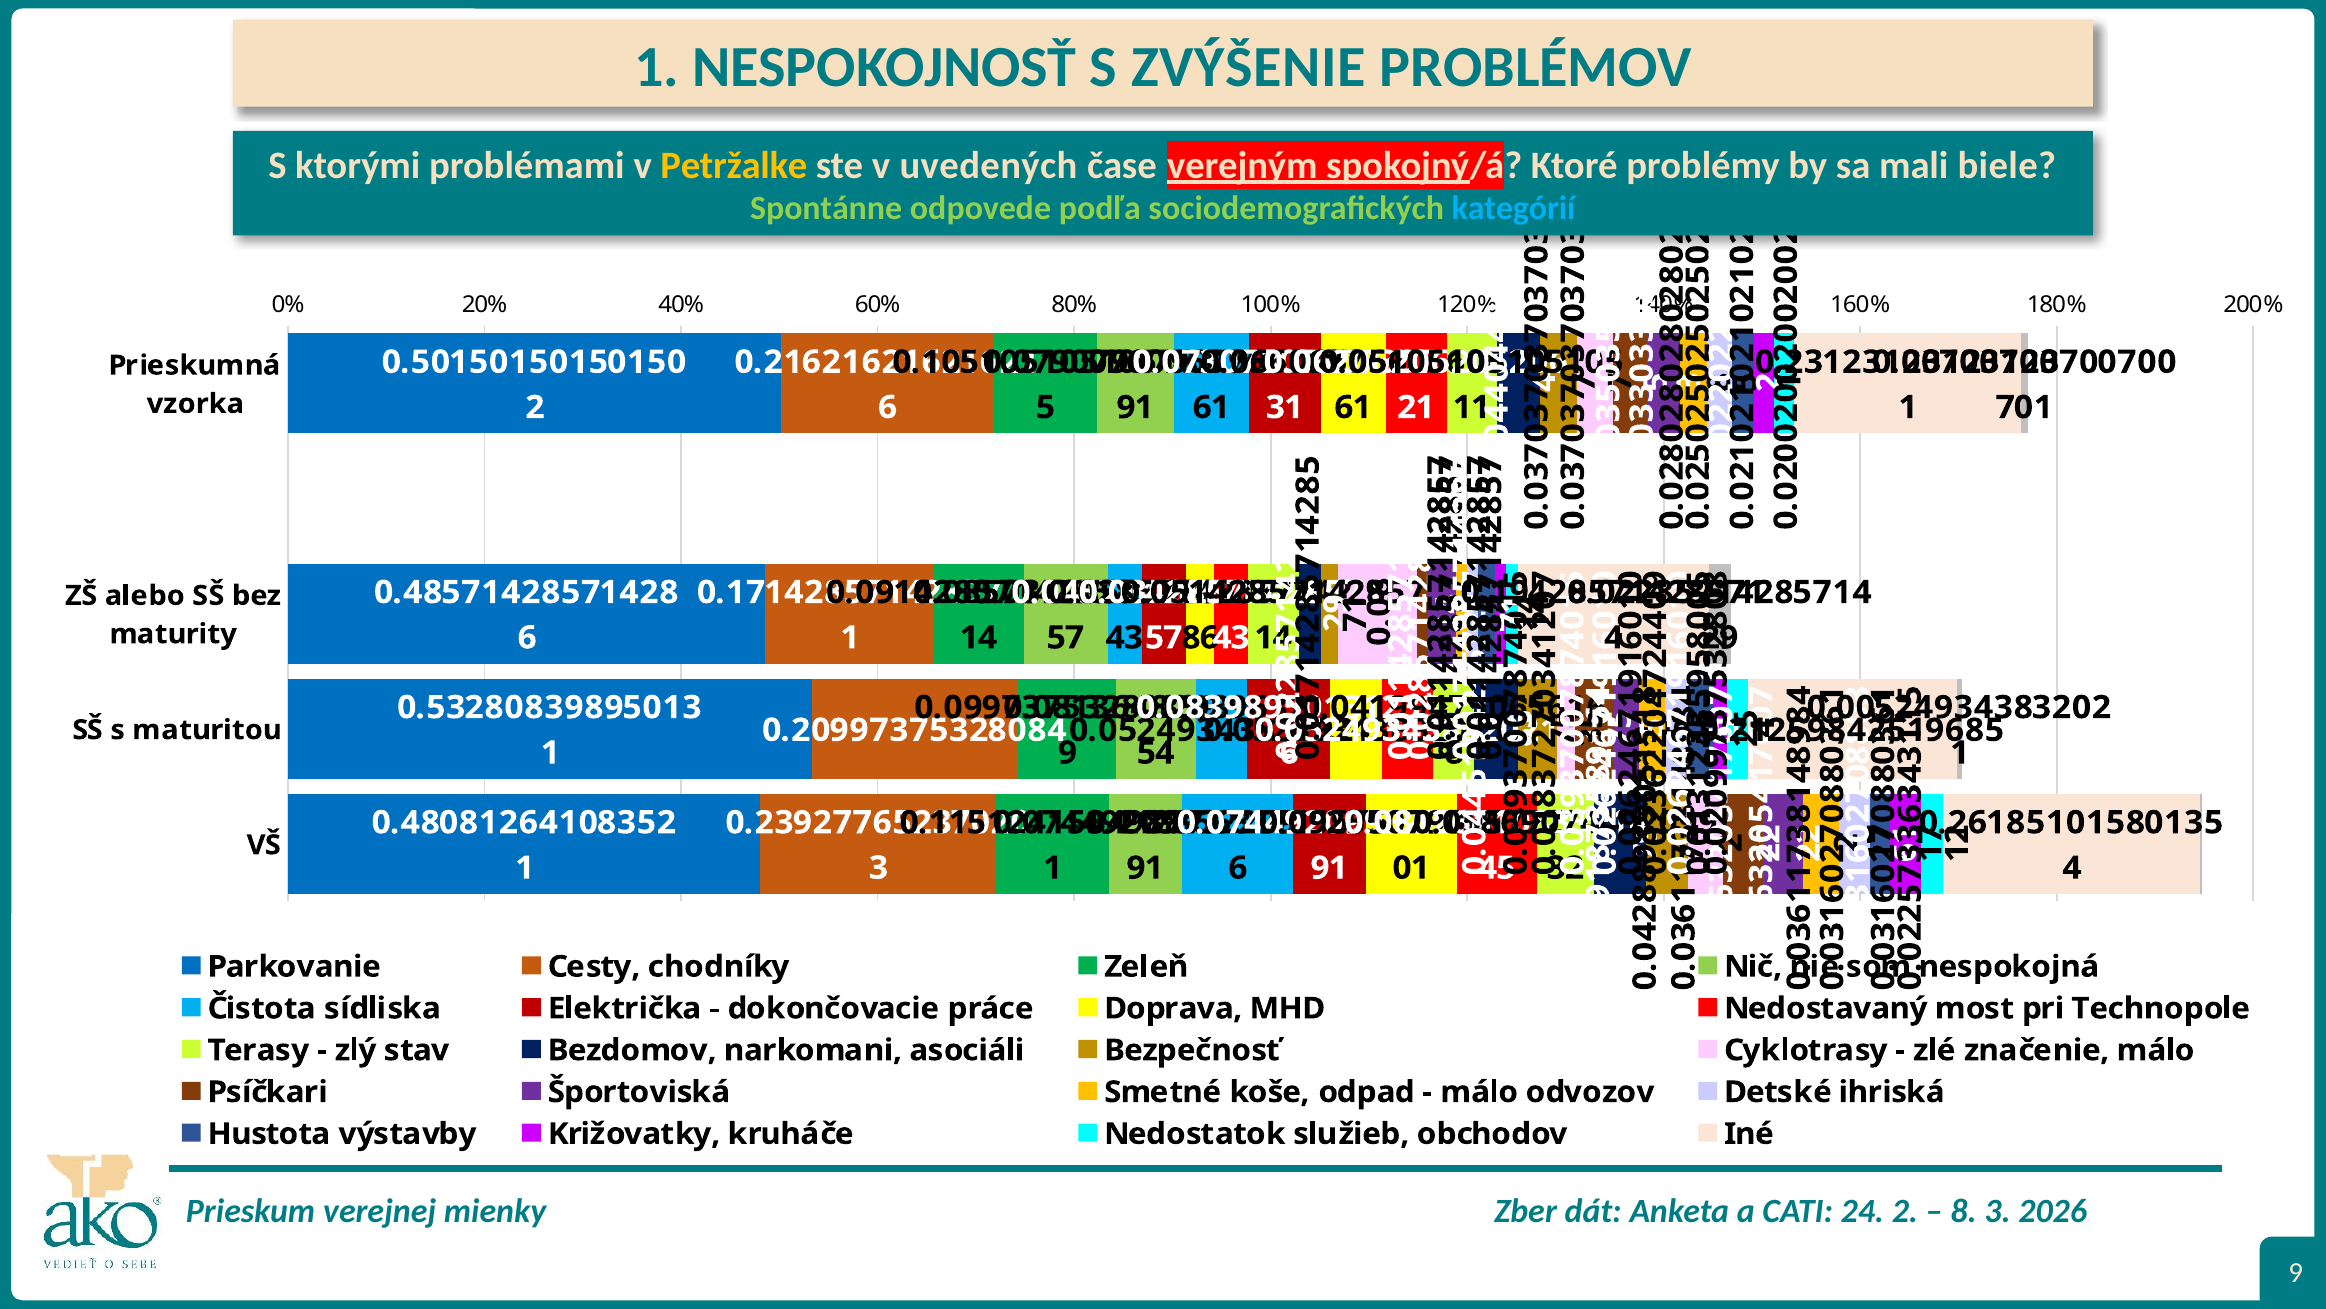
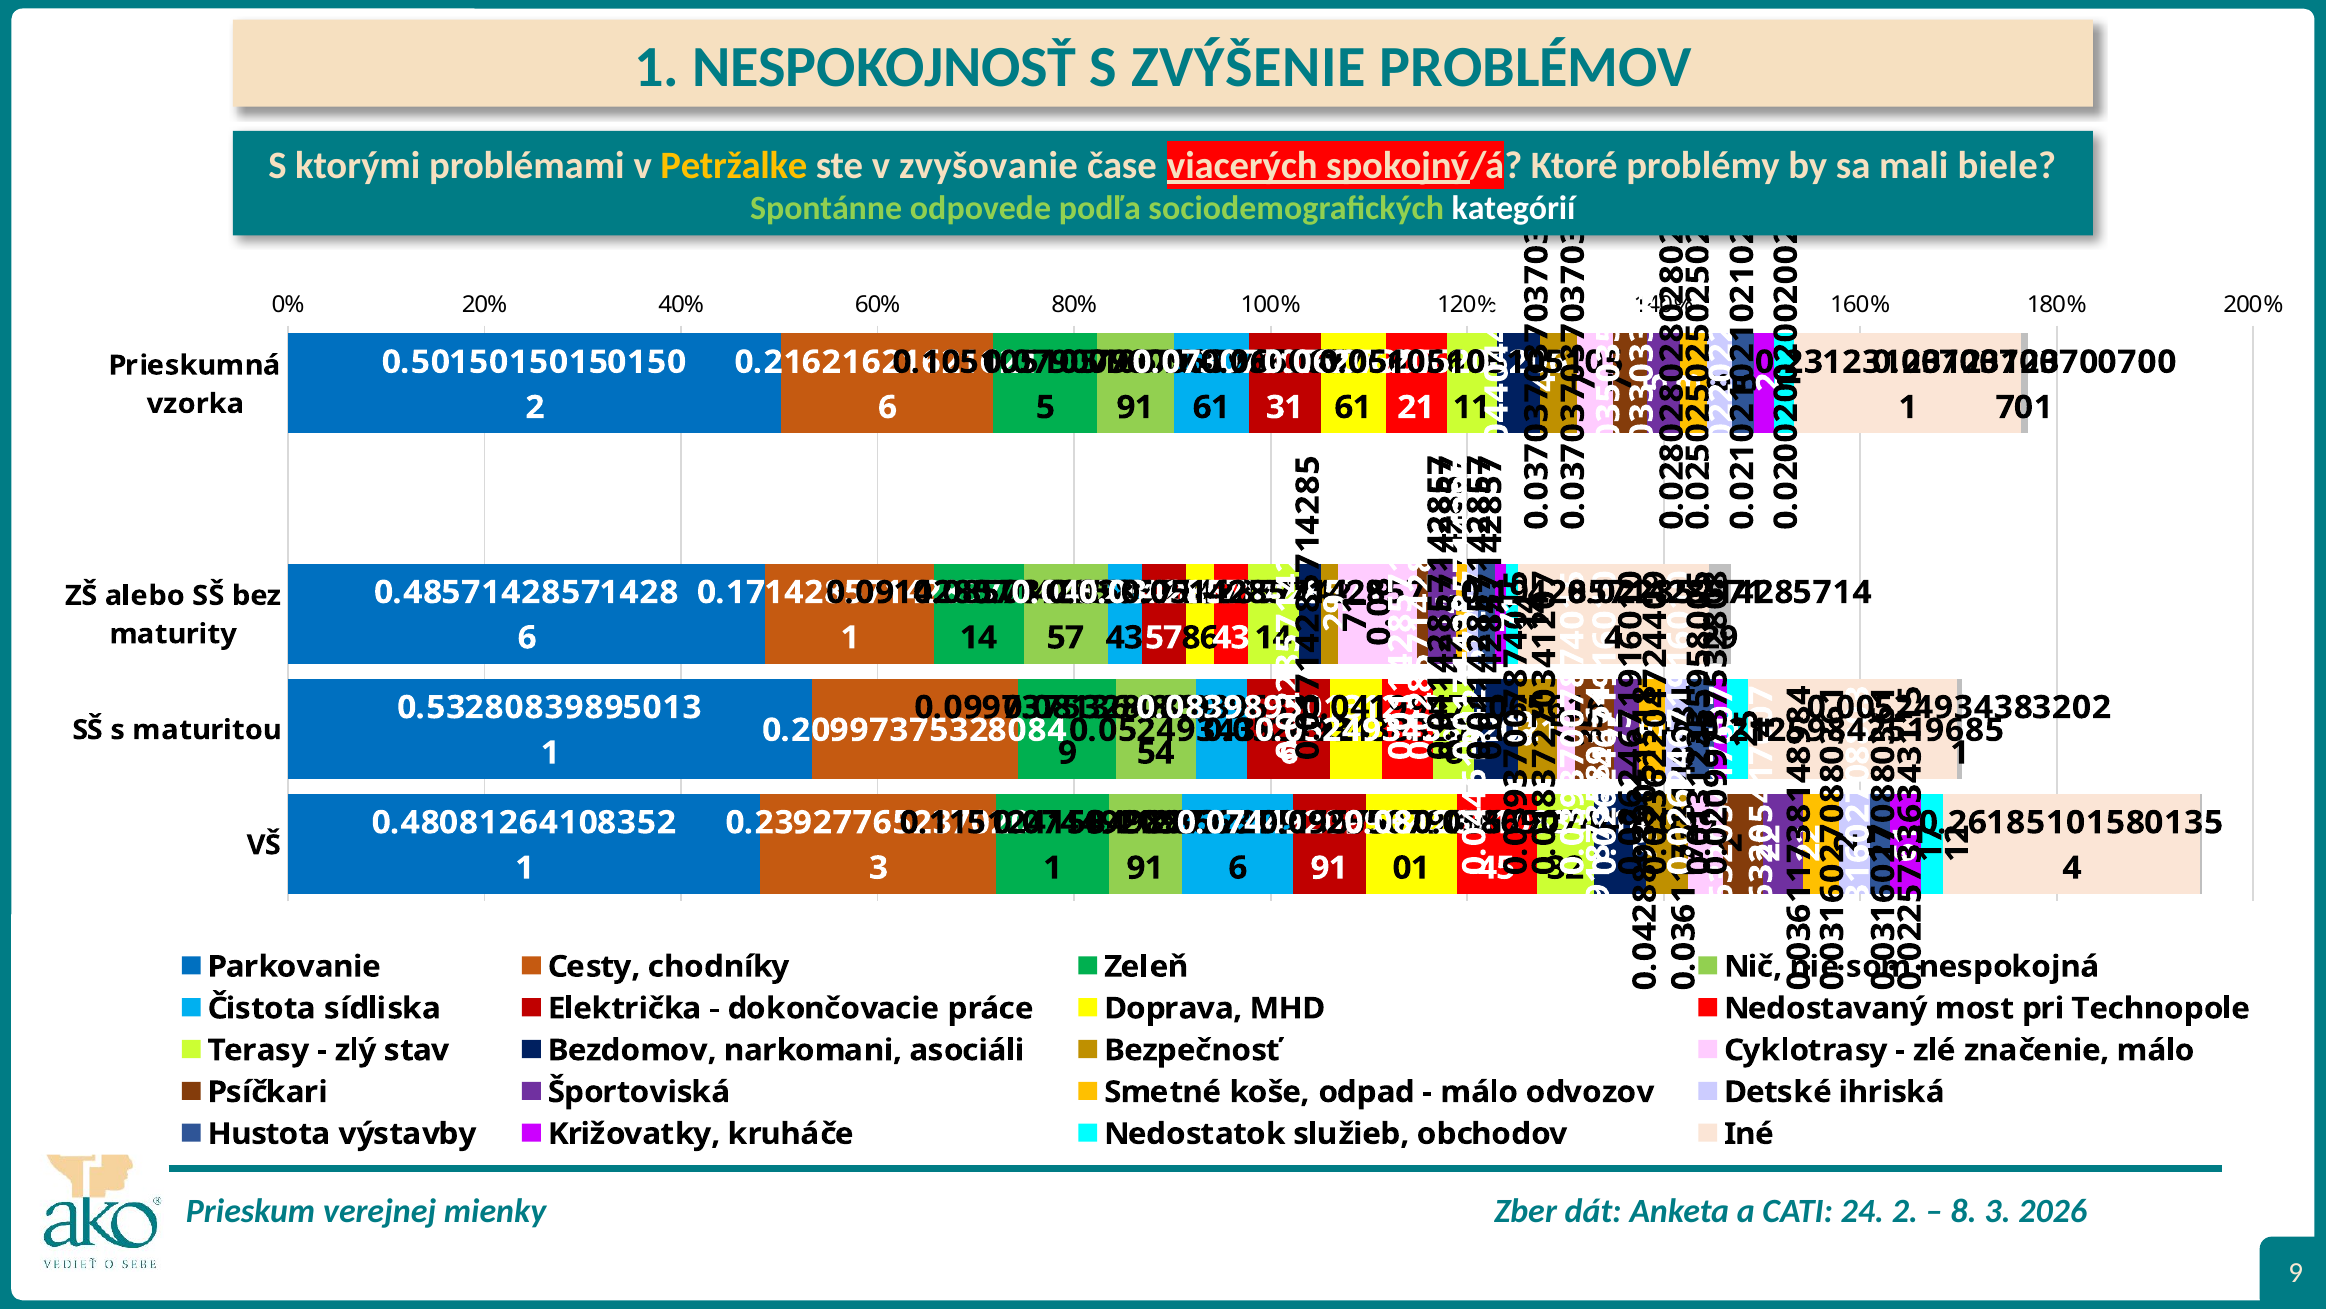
uvedených: uvedených -> zvyšovanie
verejným: verejným -> viacerých
kategórií colour: light blue -> white
